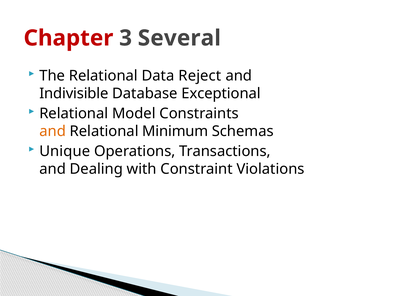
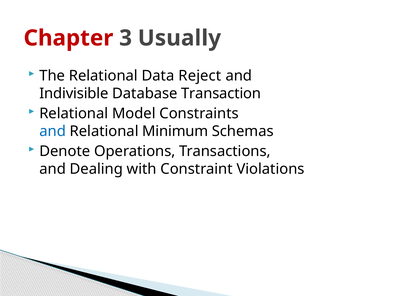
Several: Several -> Usually
Exceptional: Exceptional -> Transaction
and at (53, 131) colour: orange -> blue
Unique: Unique -> Denote
